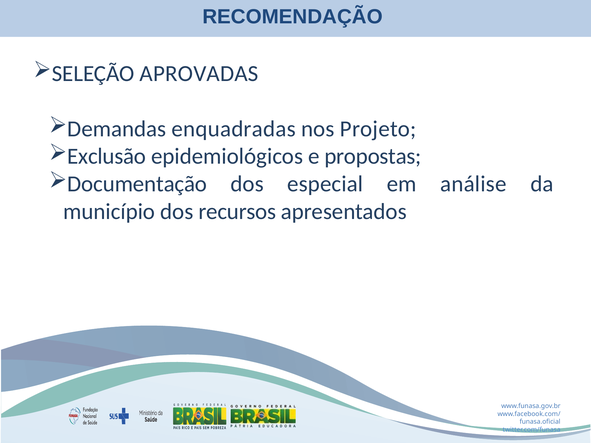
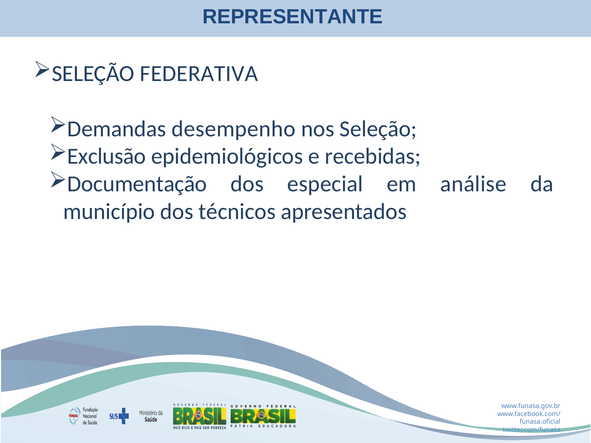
RECOMENDAÇÃO: RECOMENDAÇÃO -> REPRESENTANTE
APROVADAS: APROVADAS -> FEDERATIVA
enquadradas: enquadradas -> desempenho
nos Projeto: Projeto -> Seleção
propostas: propostas -> recebidas
recursos: recursos -> técnicos
